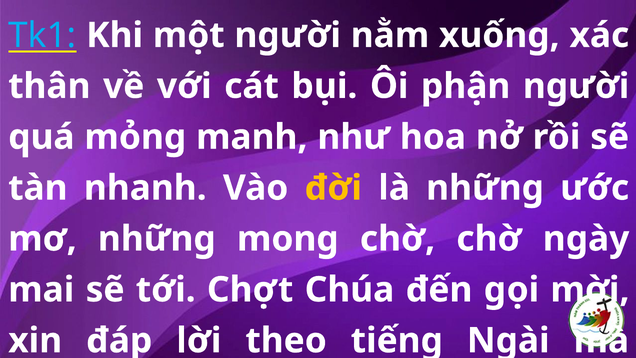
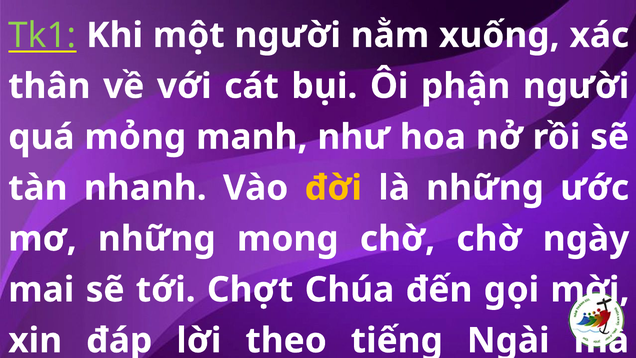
Tk1 colour: light blue -> light green
